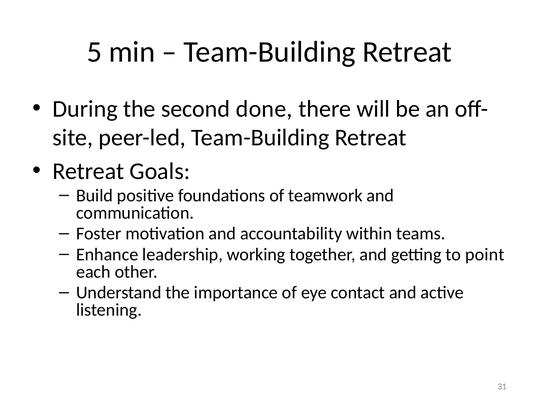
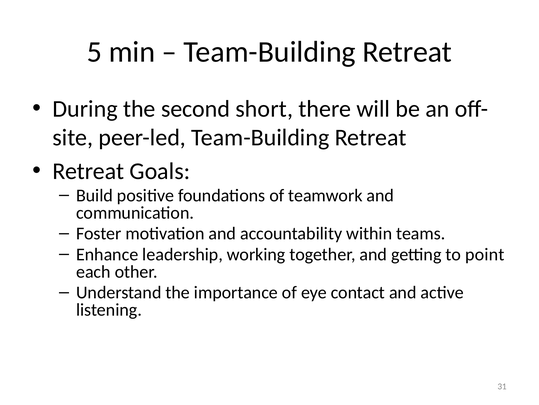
done: done -> short
